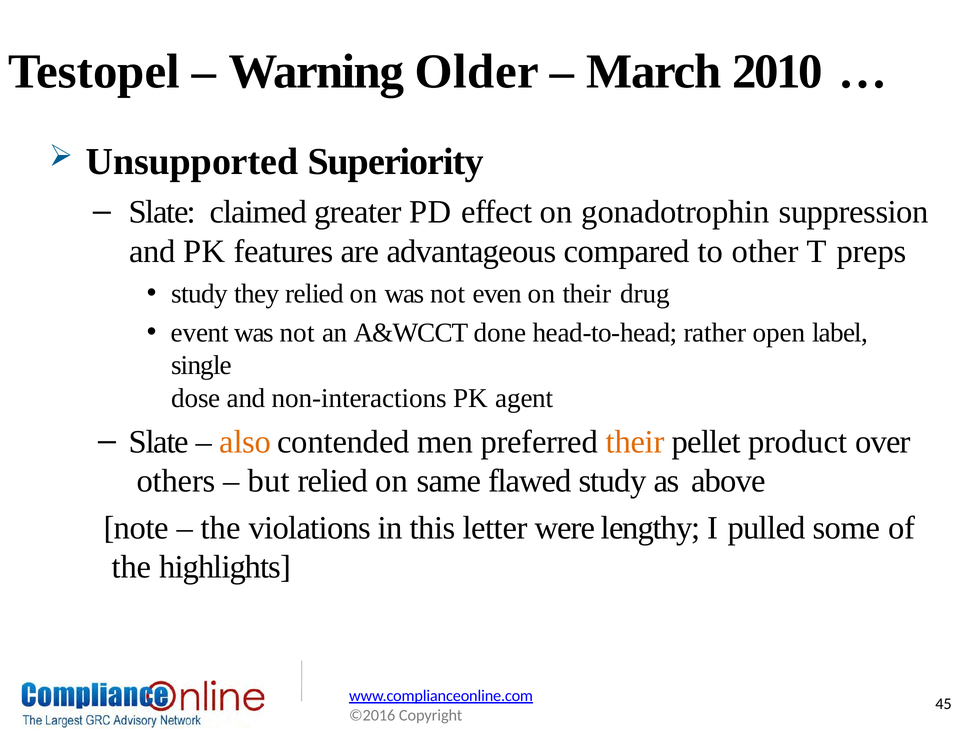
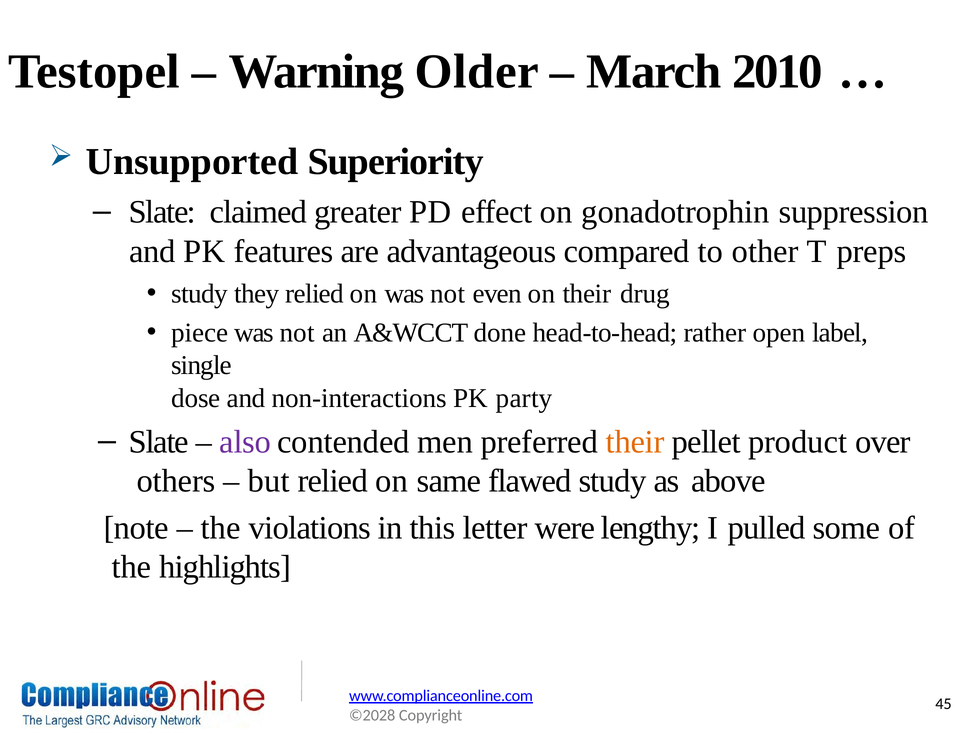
event: event -> piece
agent: agent -> party
also colour: orange -> purple
©2016: ©2016 -> ©2028
